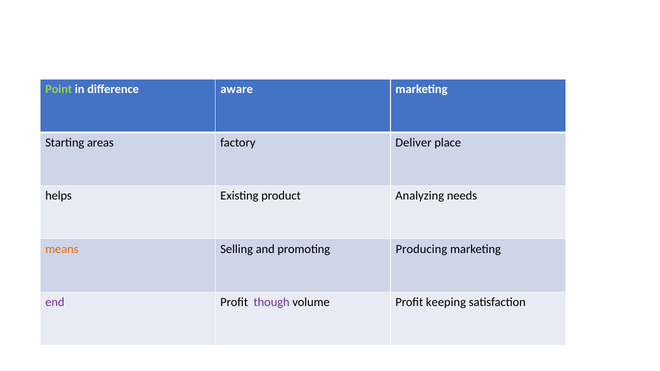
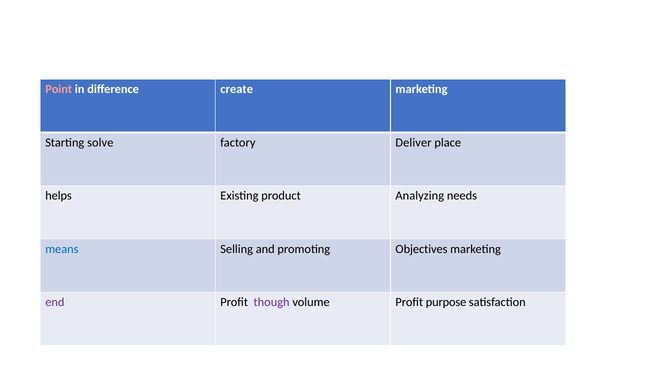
Point colour: light green -> pink
aware: aware -> create
areas: areas -> solve
means colour: orange -> blue
Producing: Producing -> Objectives
keeping: keeping -> purpose
